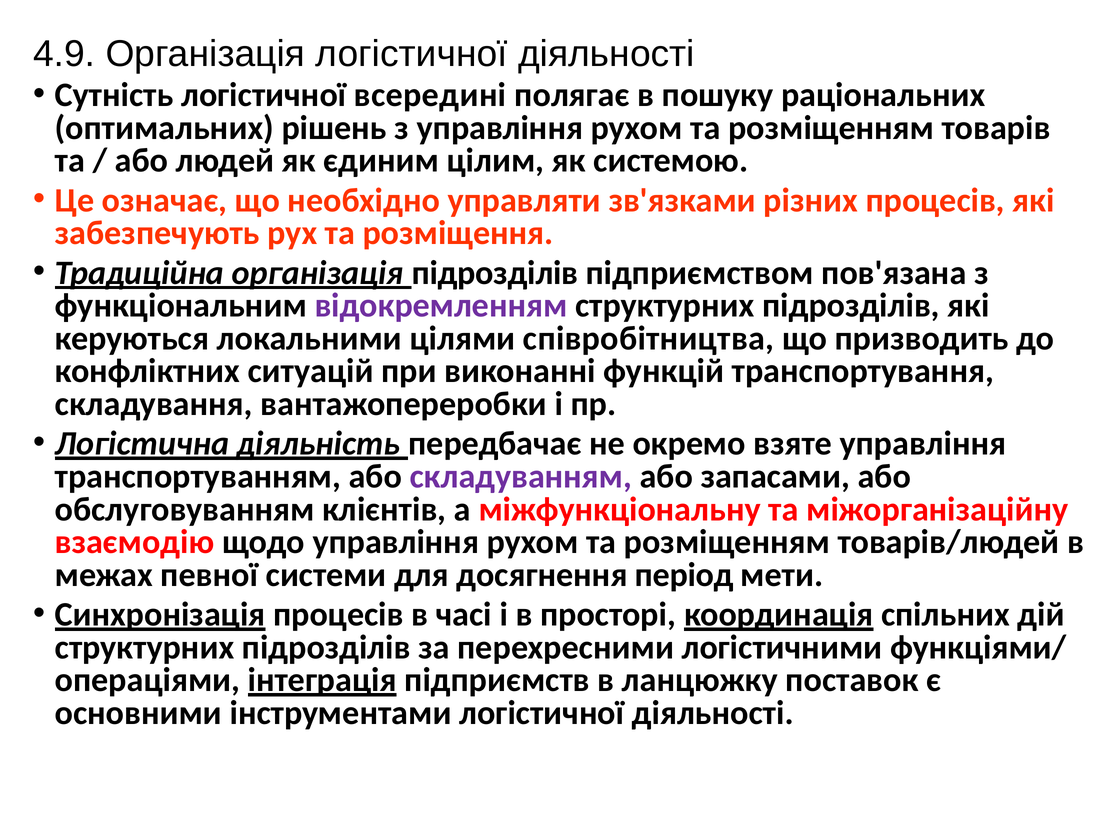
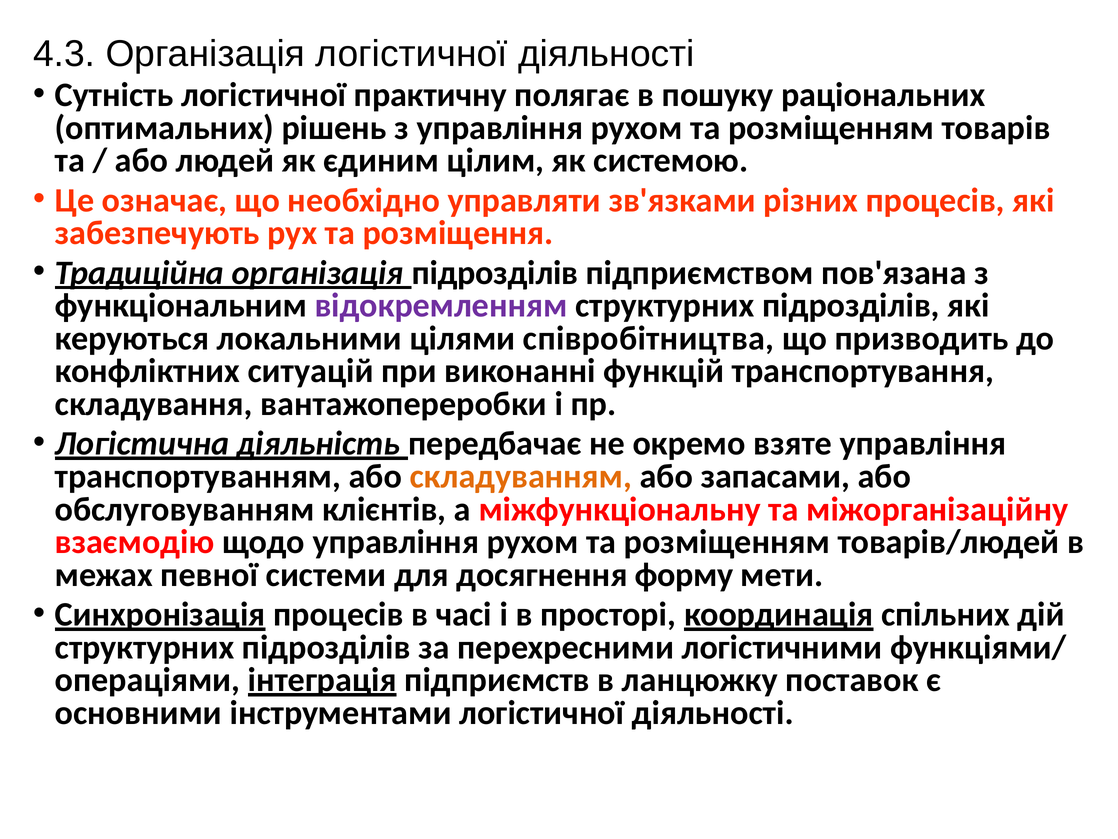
4.9: 4.9 -> 4.3
всередині: всередині -> практичну
складуванням colour: purple -> orange
період: період -> форму
